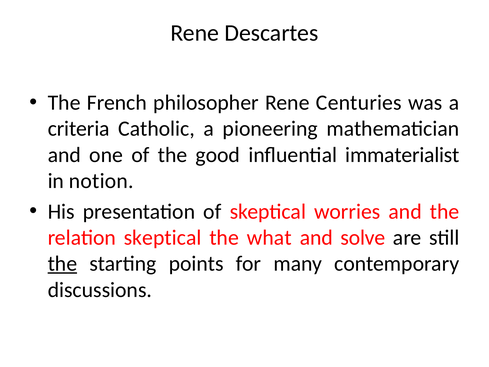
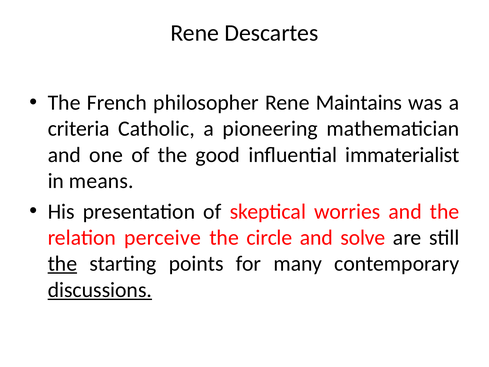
Centuries: Centuries -> Maintains
notion: notion -> means
relation skeptical: skeptical -> perceive
what: what -> circle
discussions underline: none -> present
